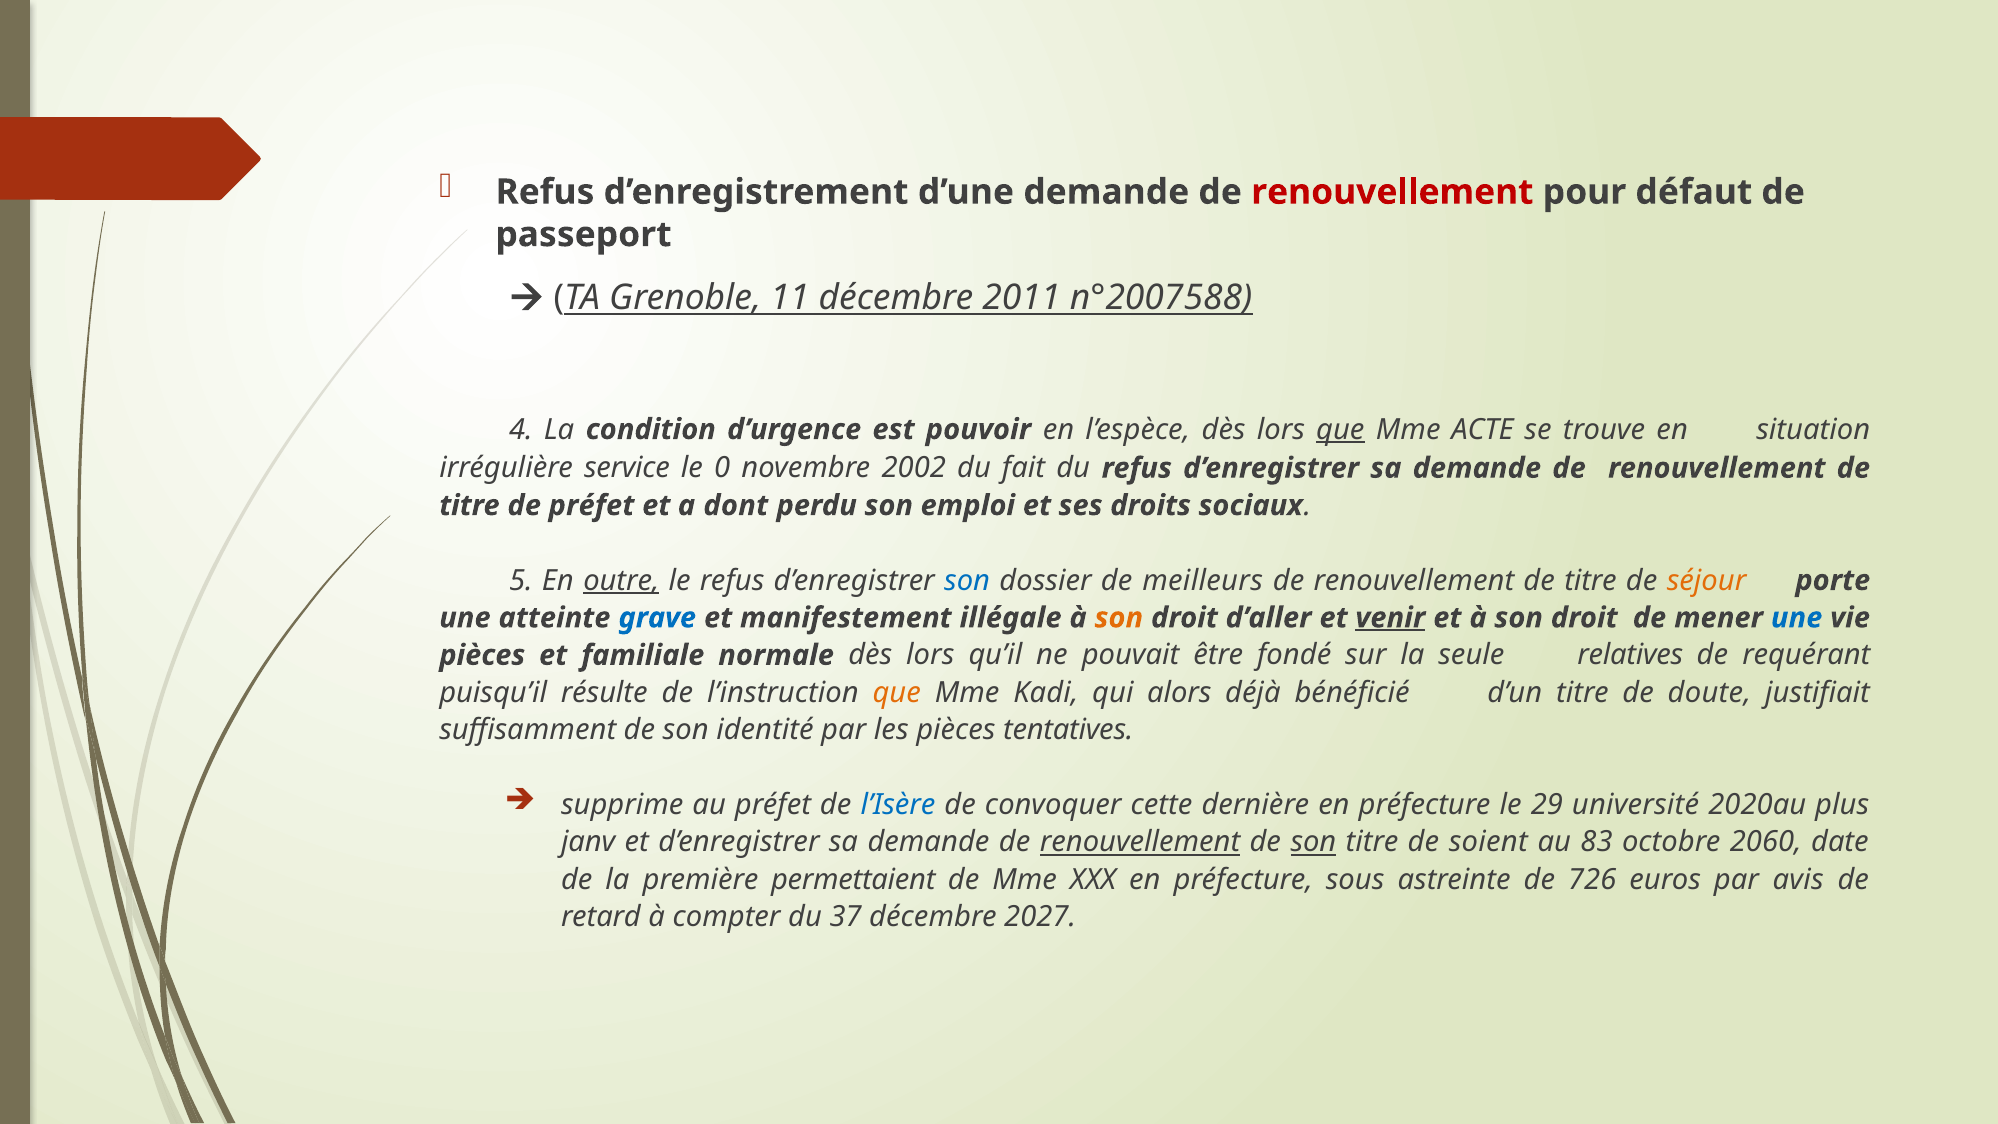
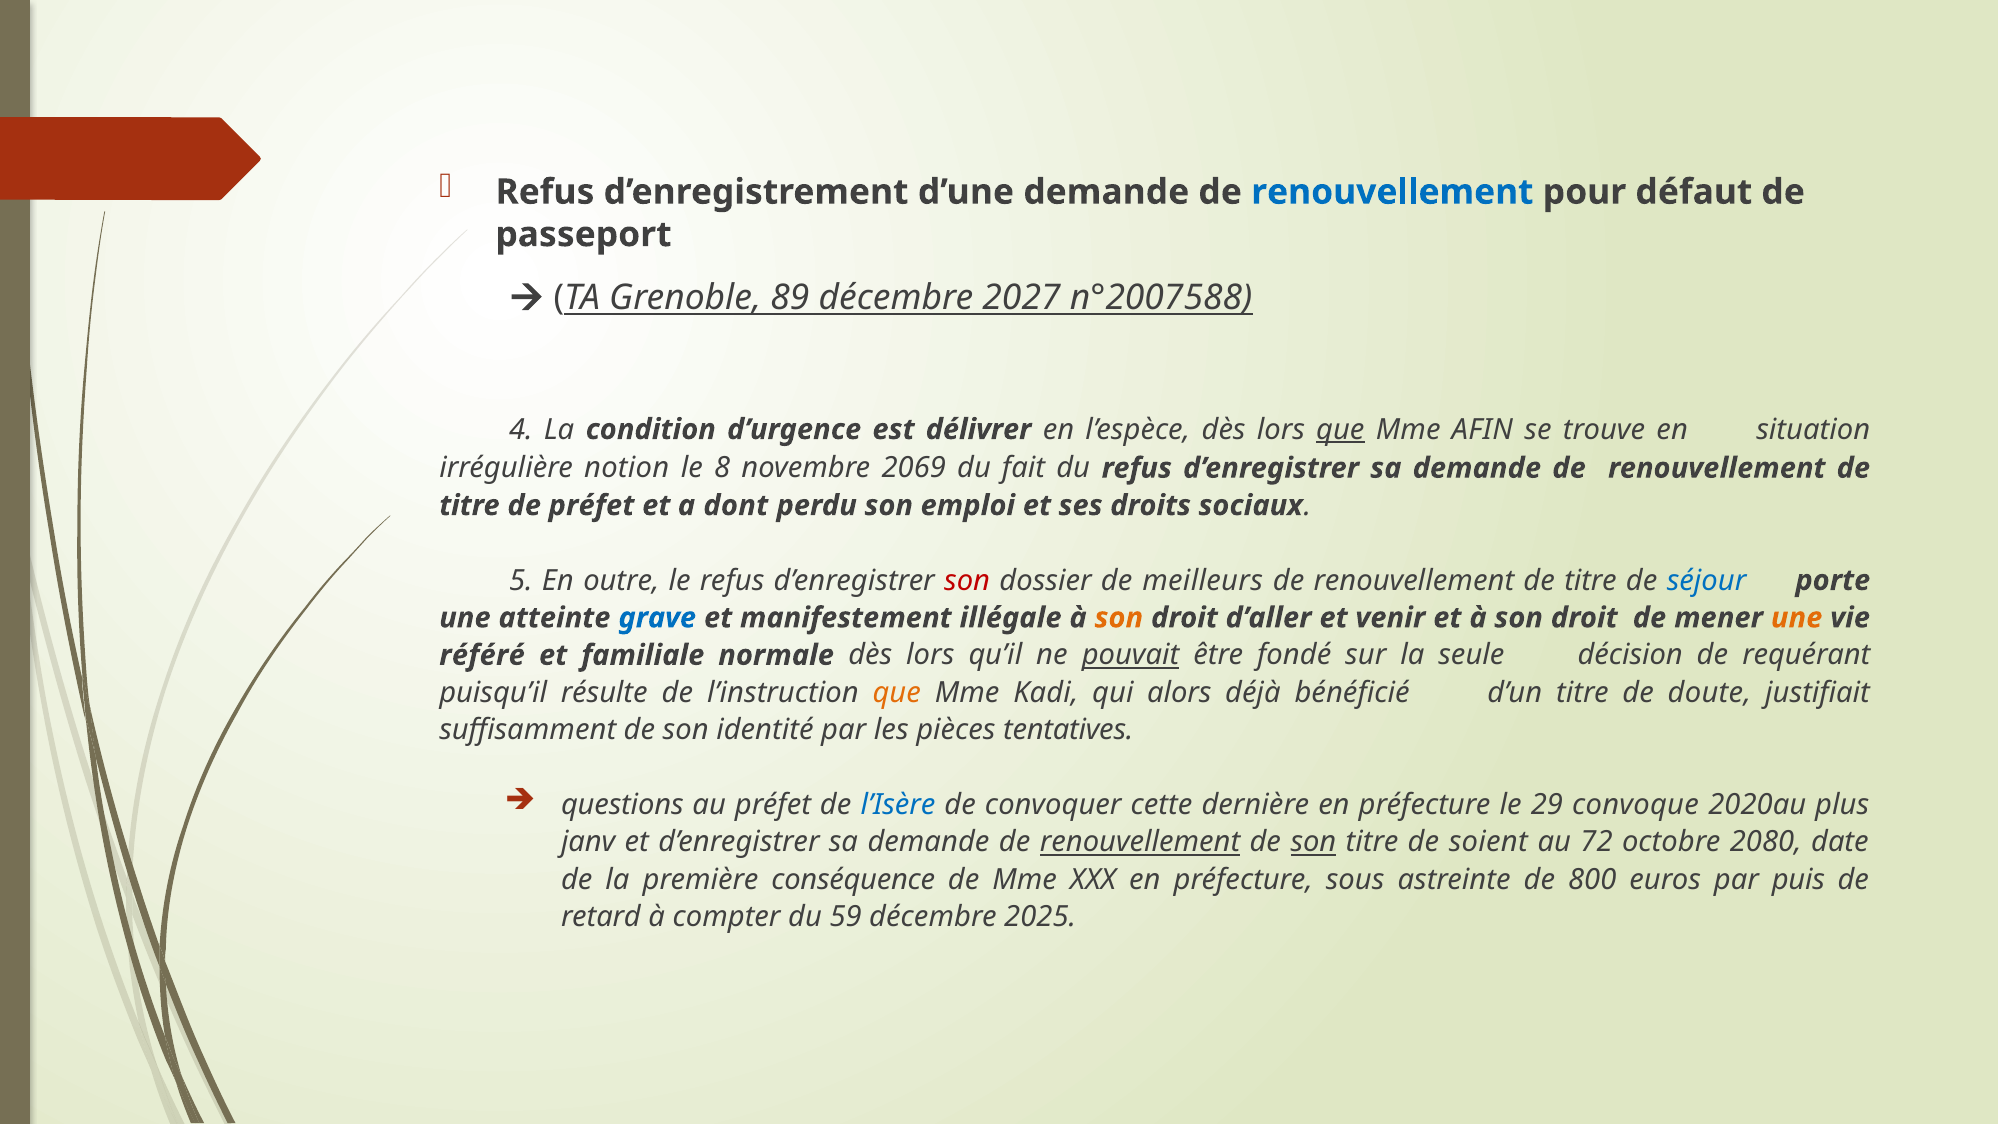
renouvellement at (1392, 192) colour: red -> blue
11: 11 -> 89
2011: 2011 -> 2027
pouvoir: pouvoir -> délivrer
ACTE: ACTE -> AFIN
service: service -> notion
0: 0 -> 8
2002: 2002 -> 2069
outre underline: present -> none
son at (967, 580) colour: blue -> red
séjour colour: orange -> blue
venir underline: present -> none
une at (1797, 618) colour: blue -> orange
pièces at (482, 655): pièces -> référé
pouvait underline: none -> present
relatives: relatives -> décision
supprime: supprime -> questions
université: université -> convoque
83: 83 -> 72
2060: 2060 -> 2080
permettaient: permettaient -> conséquence
726: 726 -> 800
avis: avis -> puis
37: 37 -> 59
2027: 2027 -> 2025
